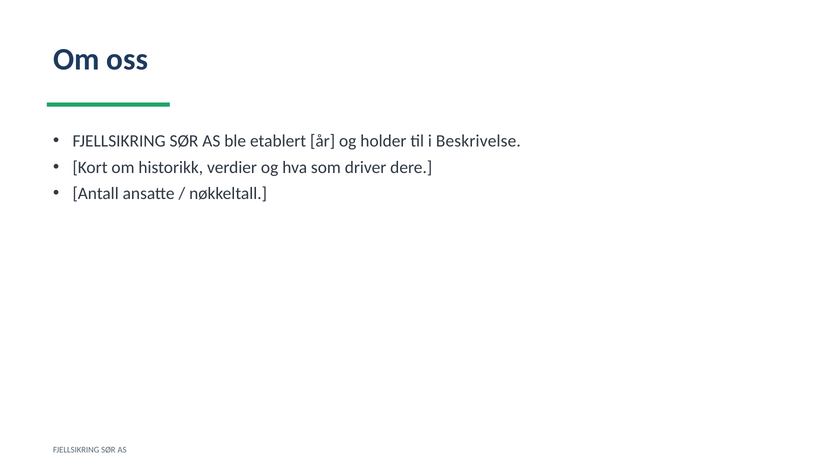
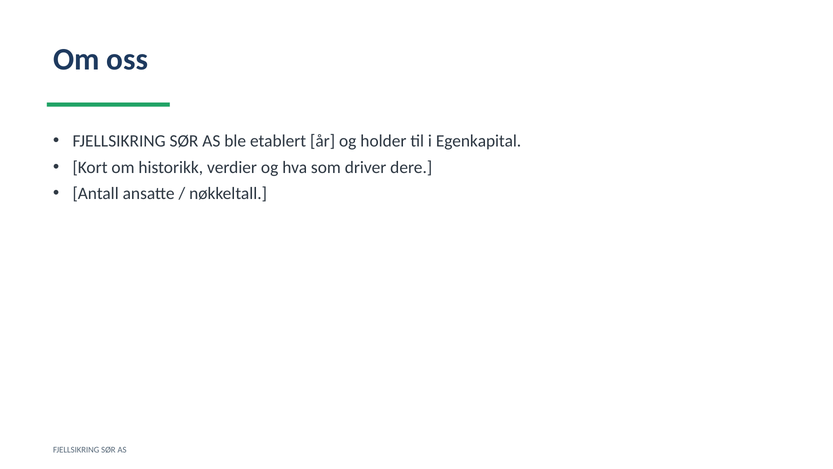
Beskrivelse: Beskrivelse -> Egenkapital
